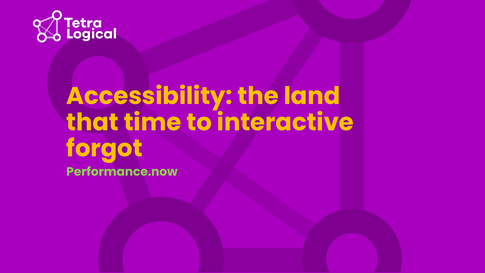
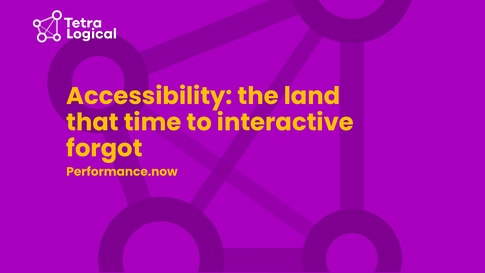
Performance.now colour: light green -> yellow
